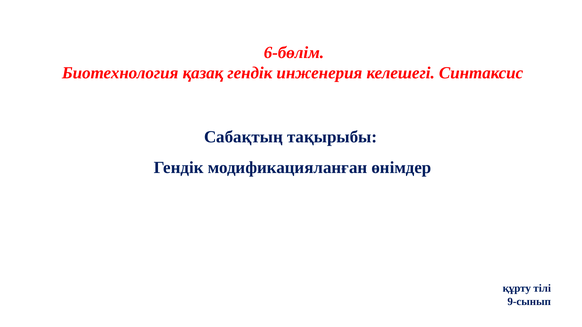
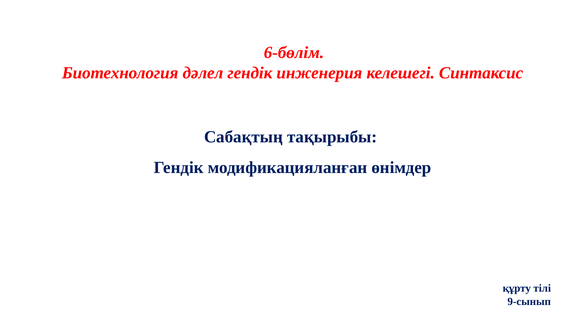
қазақ: қазақ -> дәлел
